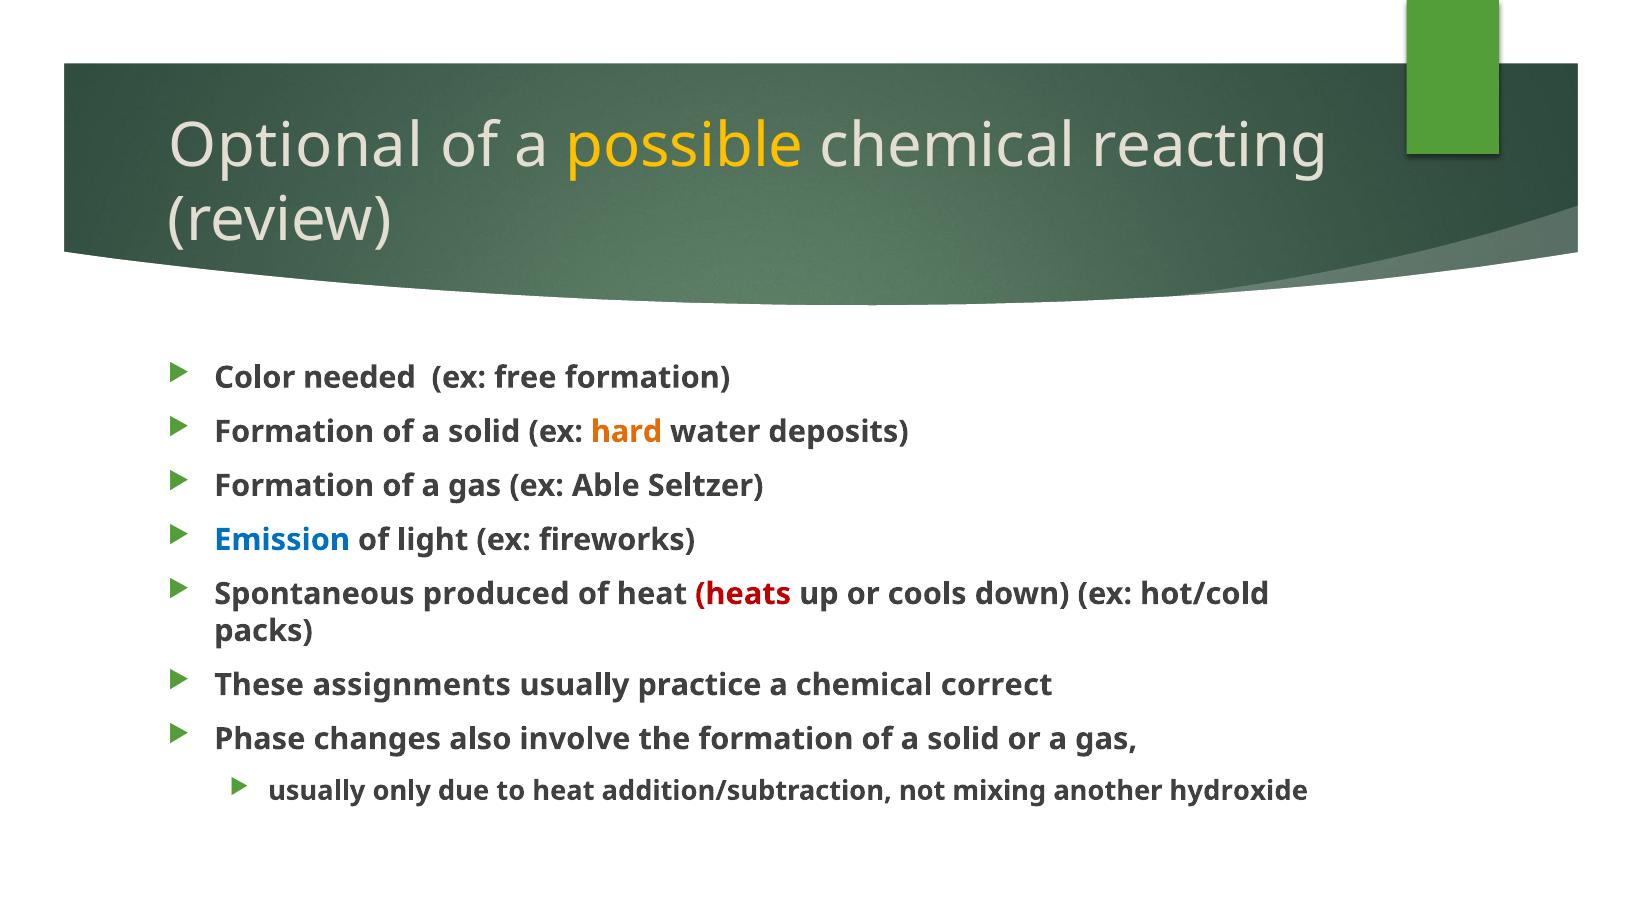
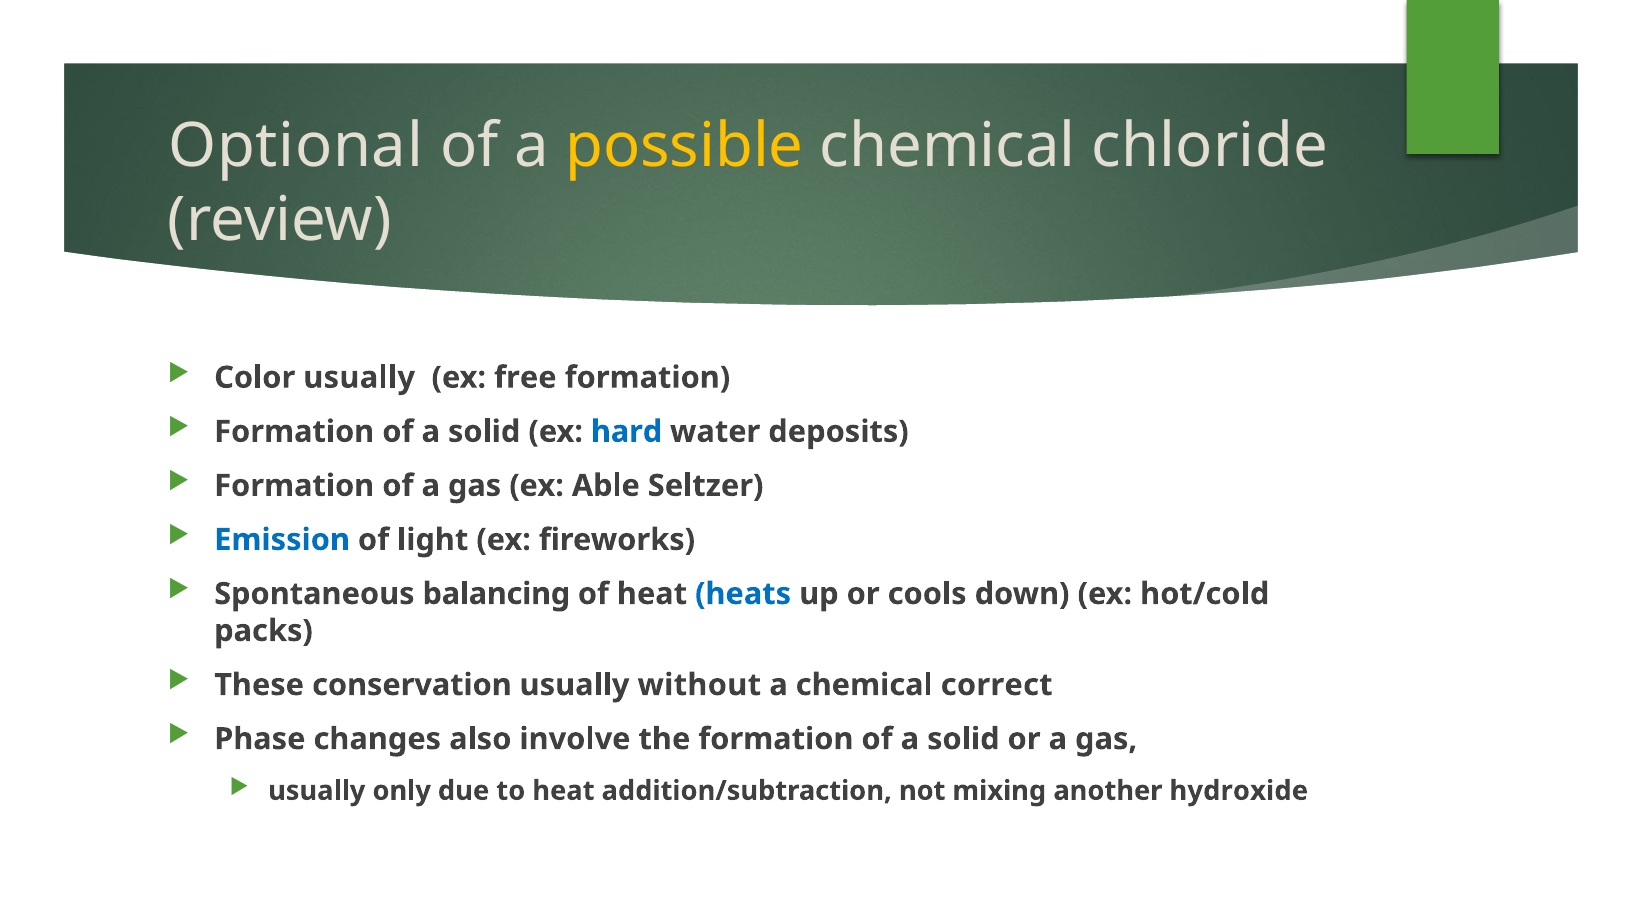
reacting: reacting -> chloride
Color needed: needed -> usually
hard colour: orange -> blue
produced: produced -> balancing
heats colour: red -> blue
assignments: assignments -> conservation
practice: practice -> without
